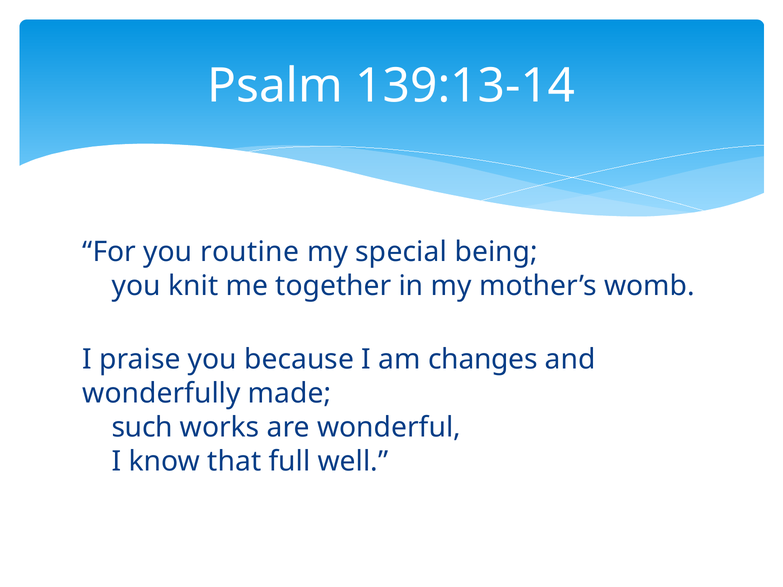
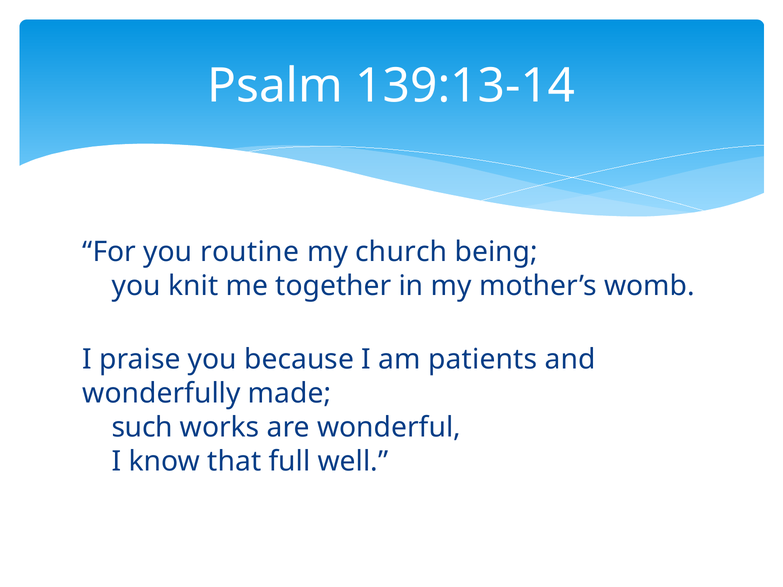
special: special -> church
changes: changes -> patients
